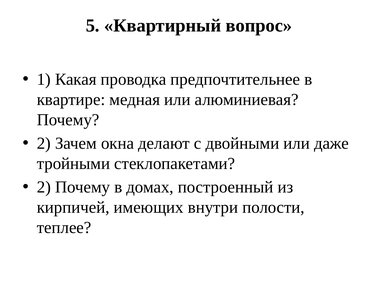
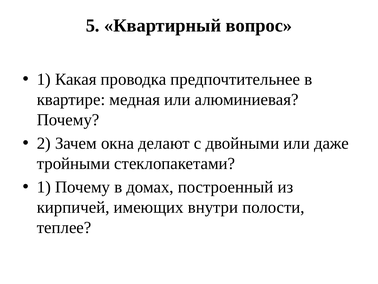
2 at (44, 187): 2 -> 1
